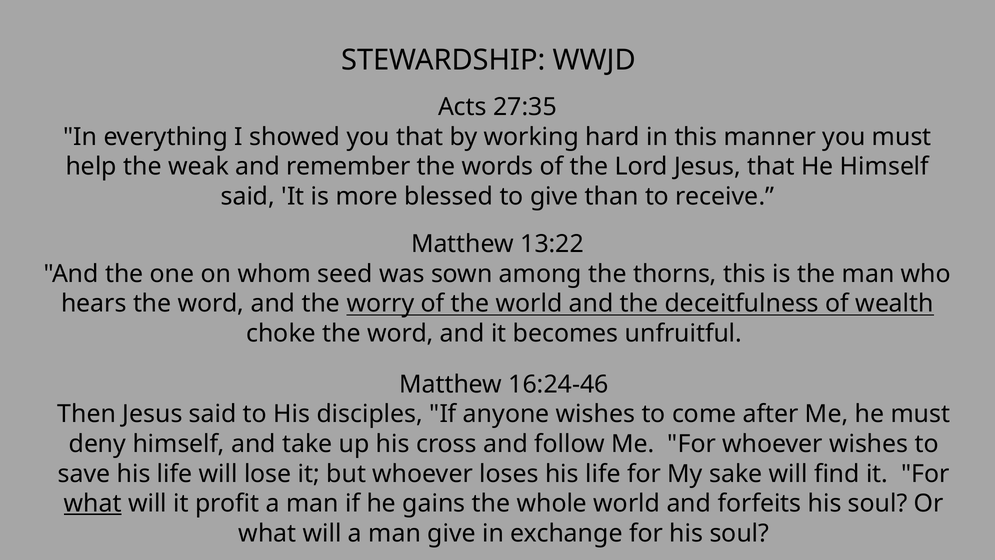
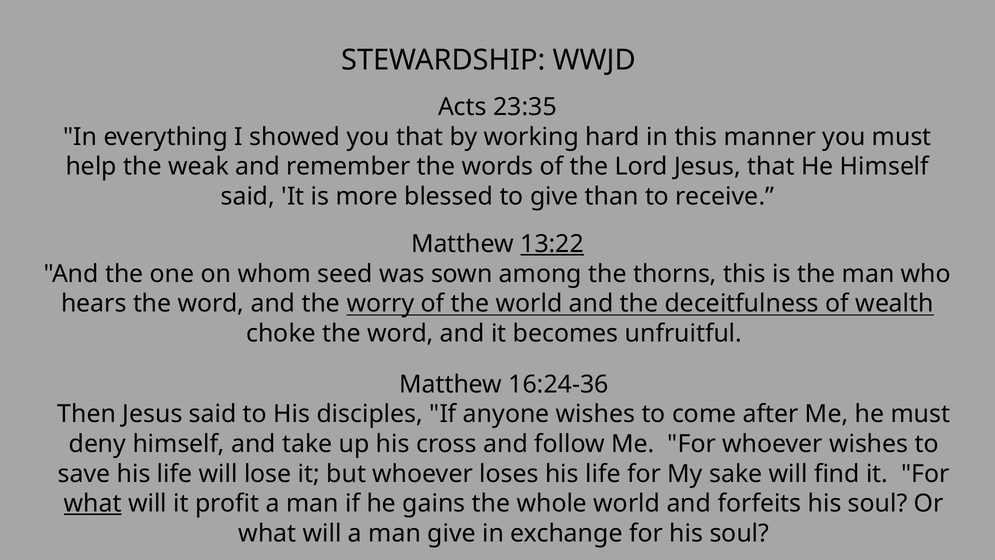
27:35: 27:35 -> 23:35
13:22 underline: none -> present
16:24-46: 16:24-46 -> 16:24-36
